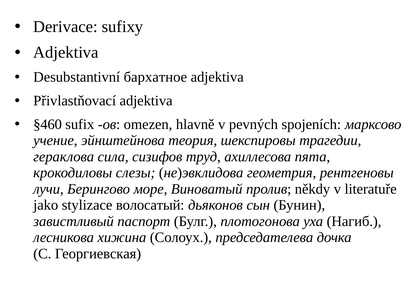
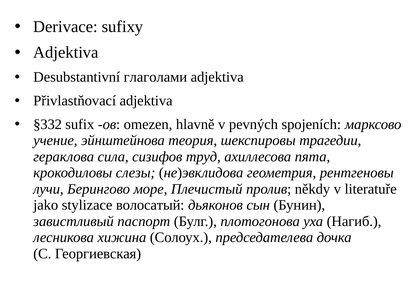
бархатное: бархатное -> глаголами
§460: §460 -> §332
Виноватый: Виноватый -> Плечистый
